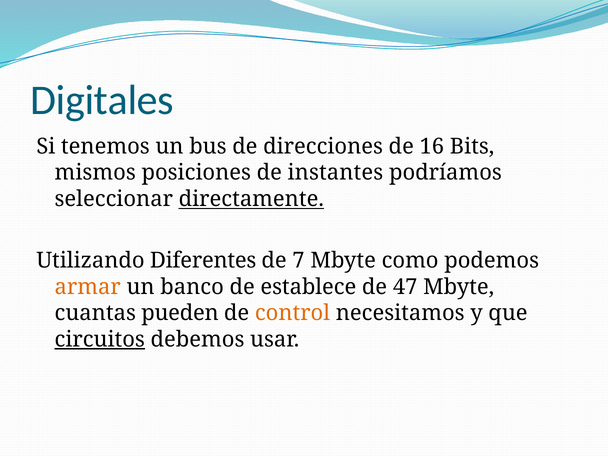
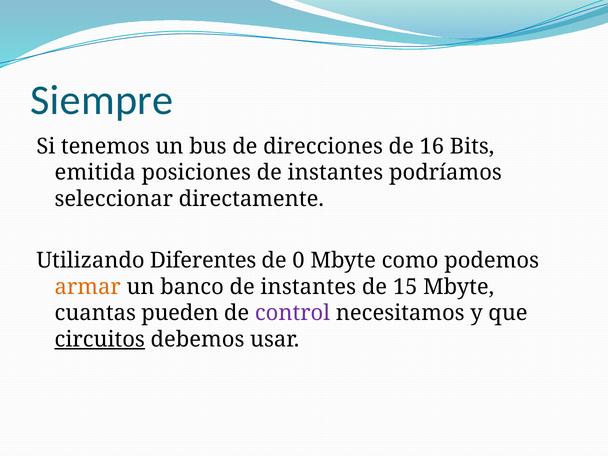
Digitales: Digitales -> Siempre
mismos: mismos -> emitida
directamente underline: present -> none
7: 7 -> 0
banco de establece: establece -> instantes
47: 47 -> 15
control colour: orange -> purple
